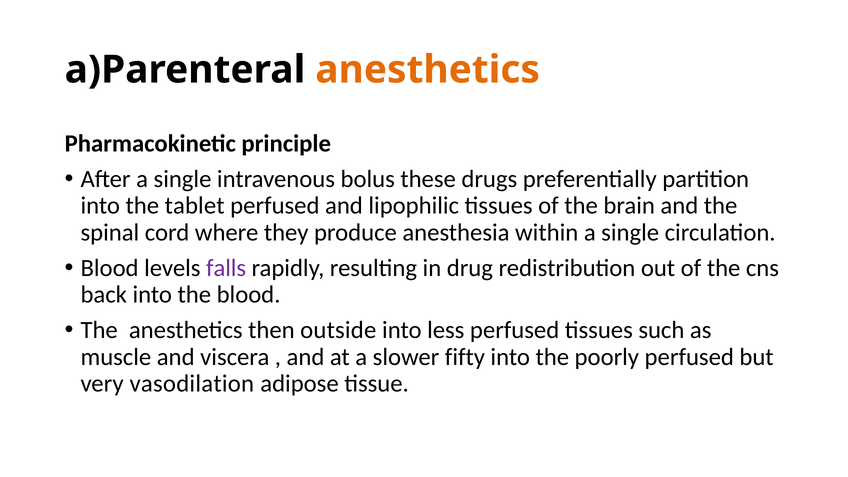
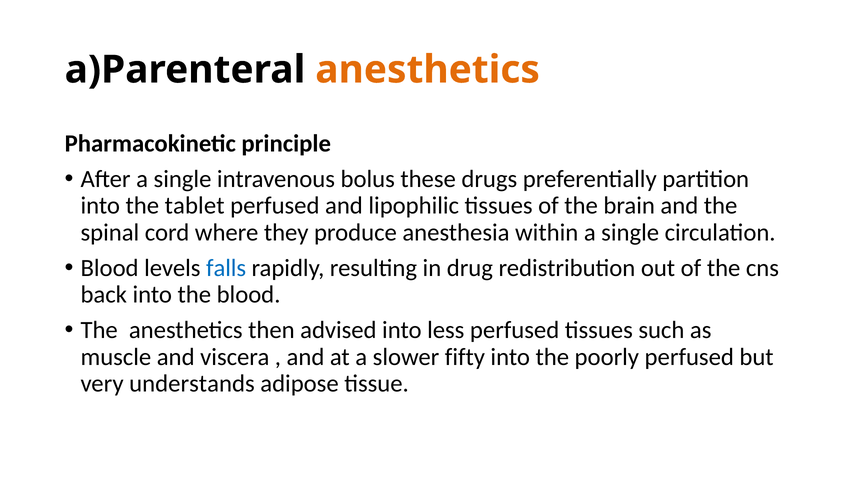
falls colour: purple -> blue
outside: outside -> advised
vasodilation: vasodilation -> understands
